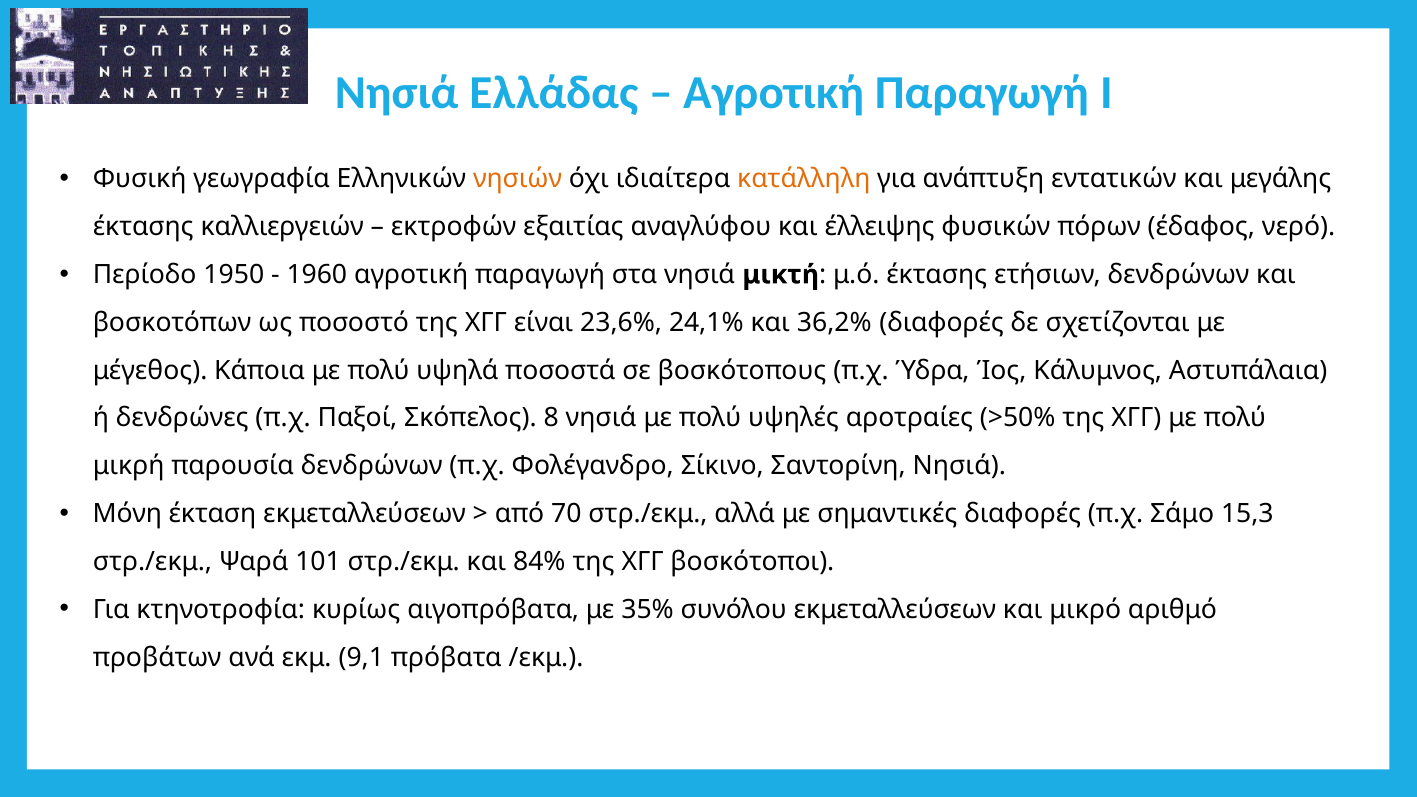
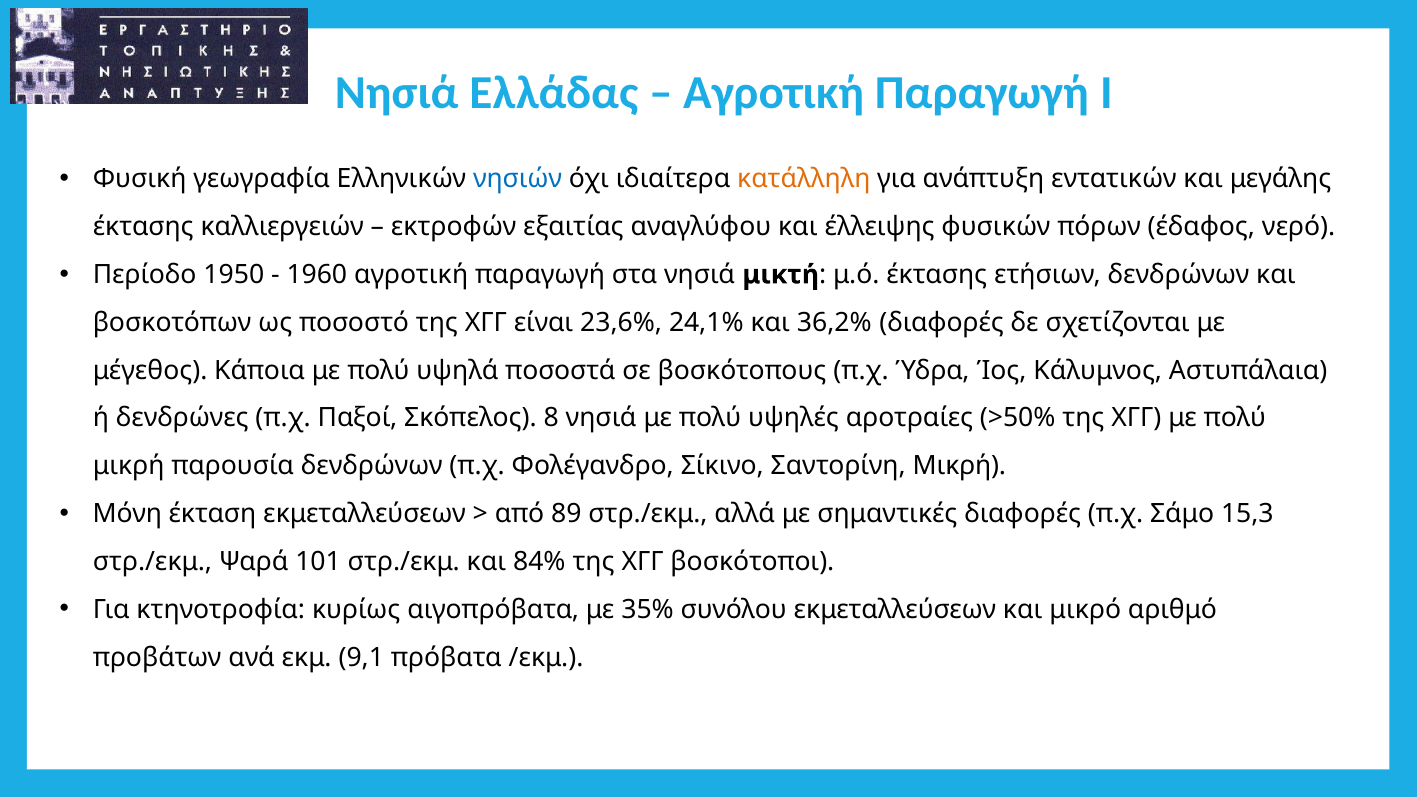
νησιών colour: orange -> blue
Σαντορίνη Νησιά: Νησιά -> Μικρή
70: 70 -> 89
